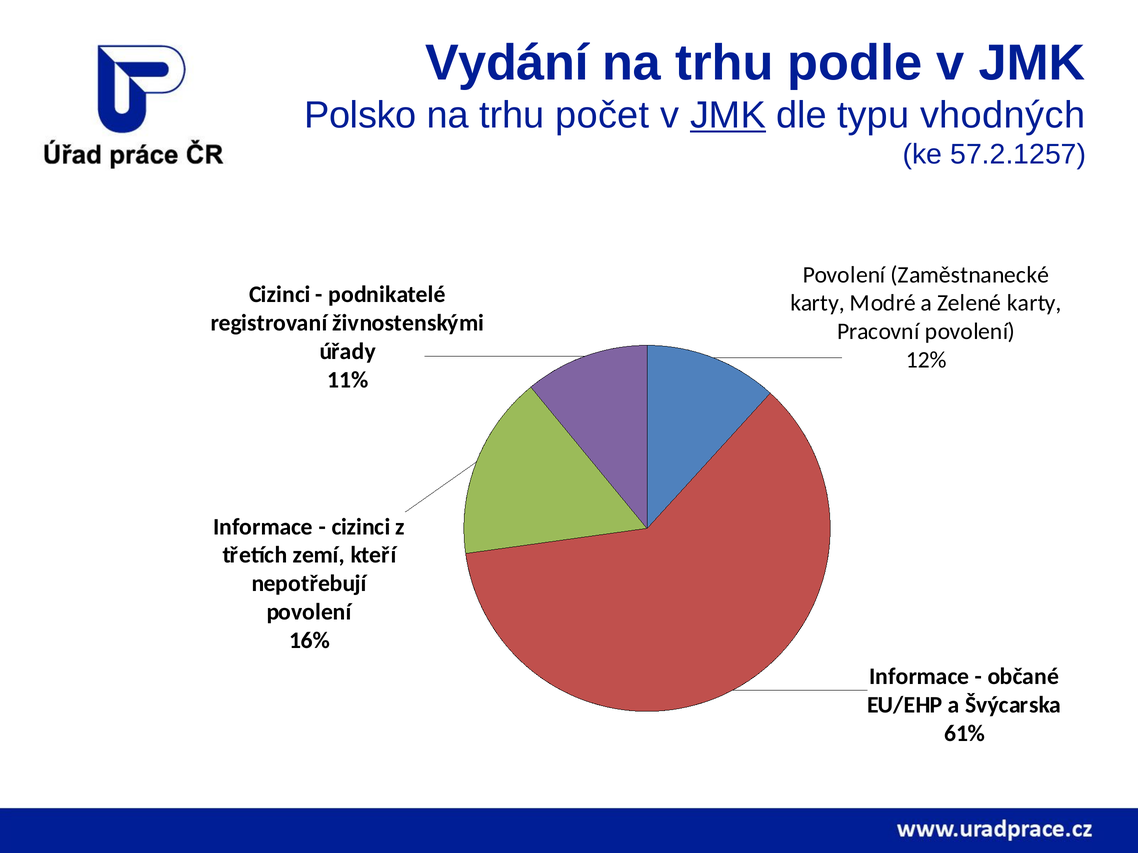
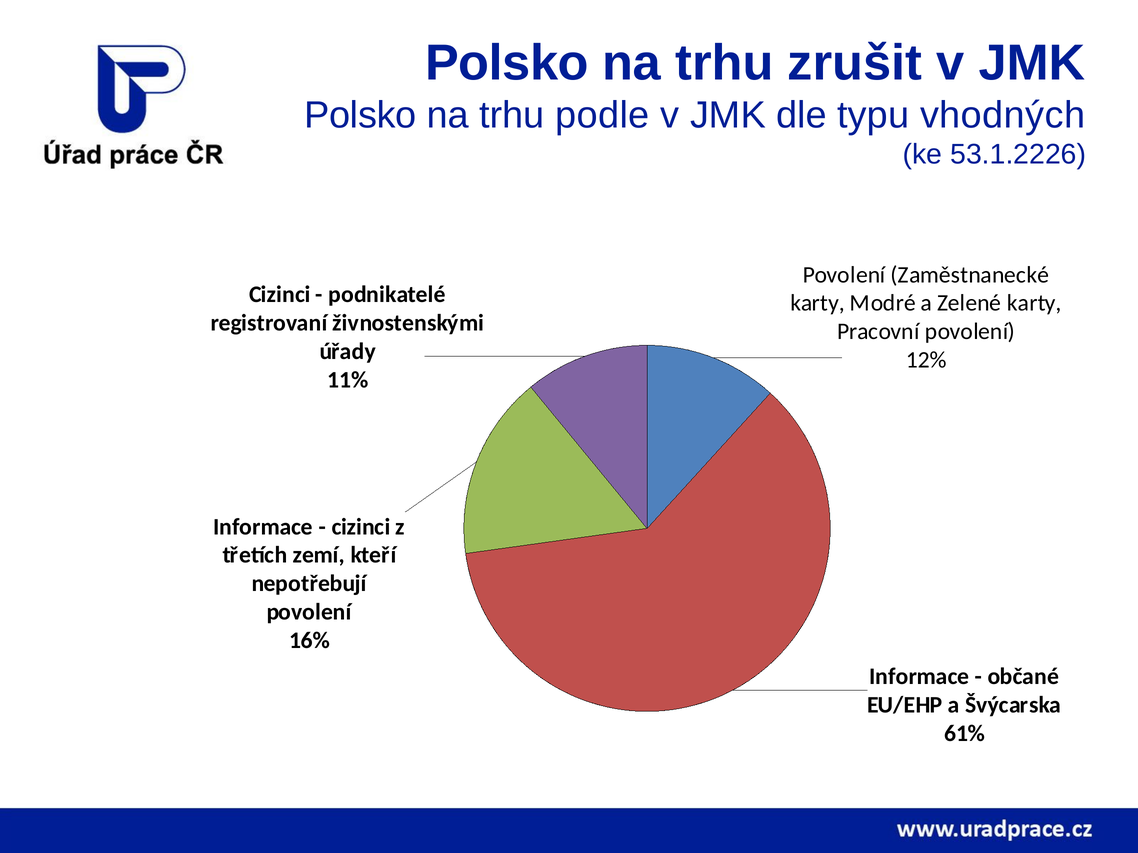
Vydání at (507, 63): Vydání -> Polsko
podle: podle -> zrušit
počet: počet -> podle
JMK at (728, 115) underline: present -> none
57.2.1257: 57.2.1257 -> 53.1.2226
